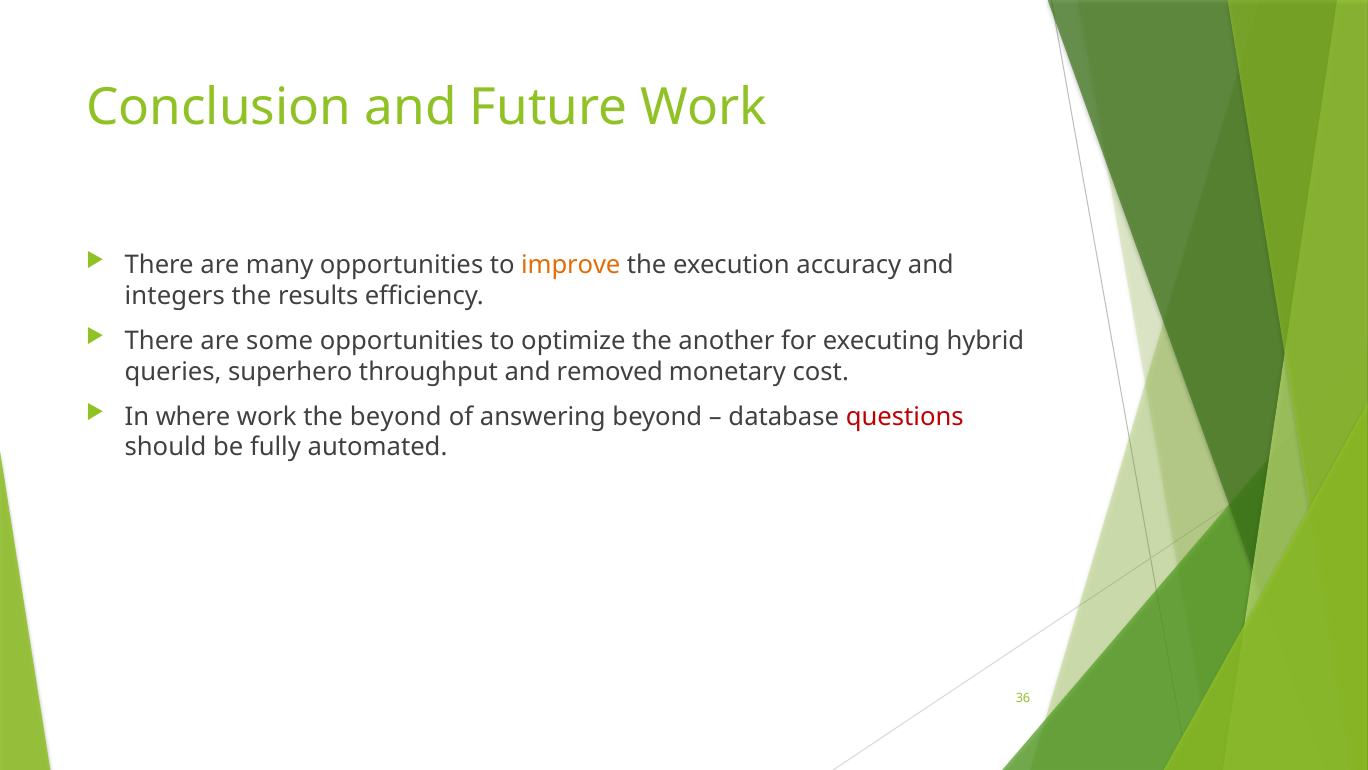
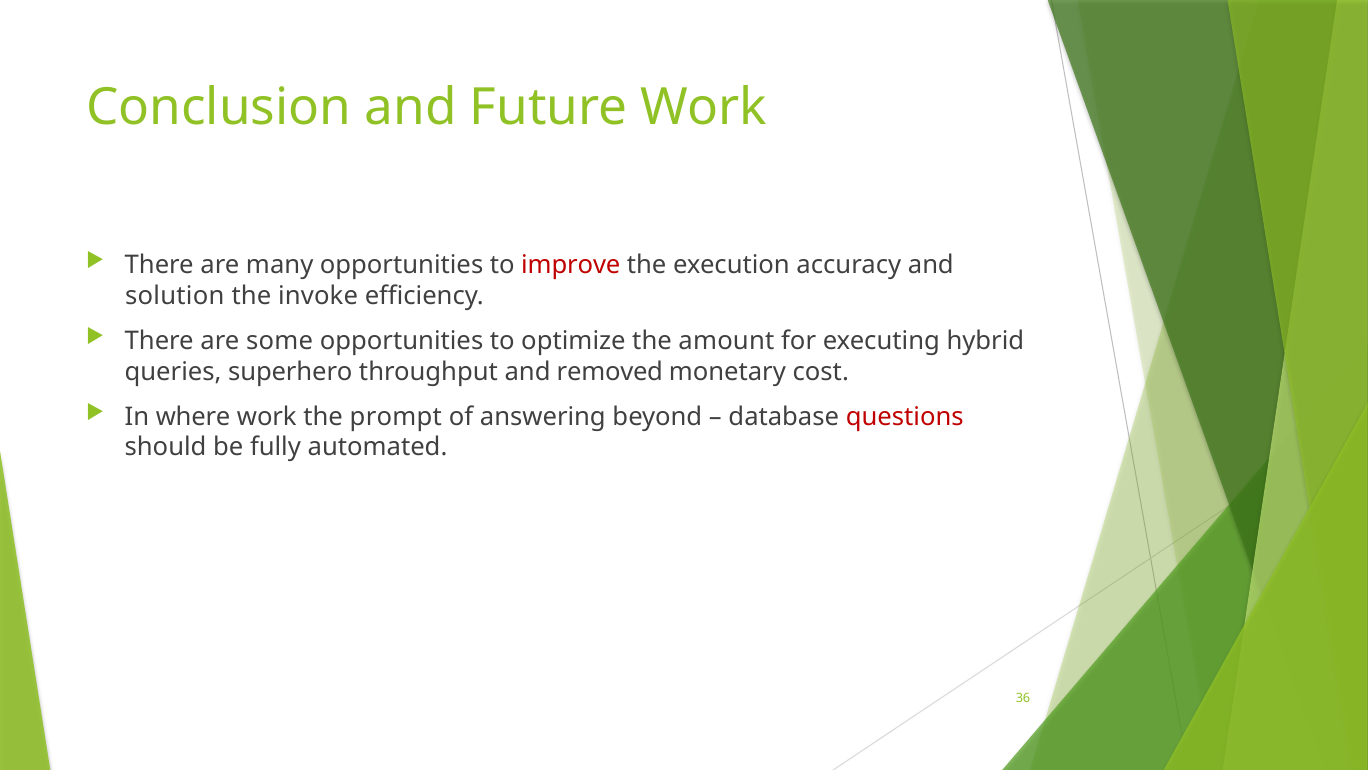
improve colour: orange -> red
integers: integers -> solution
results: results -> invoke
another: another -> amount
the beyond: beyond -> prompt
